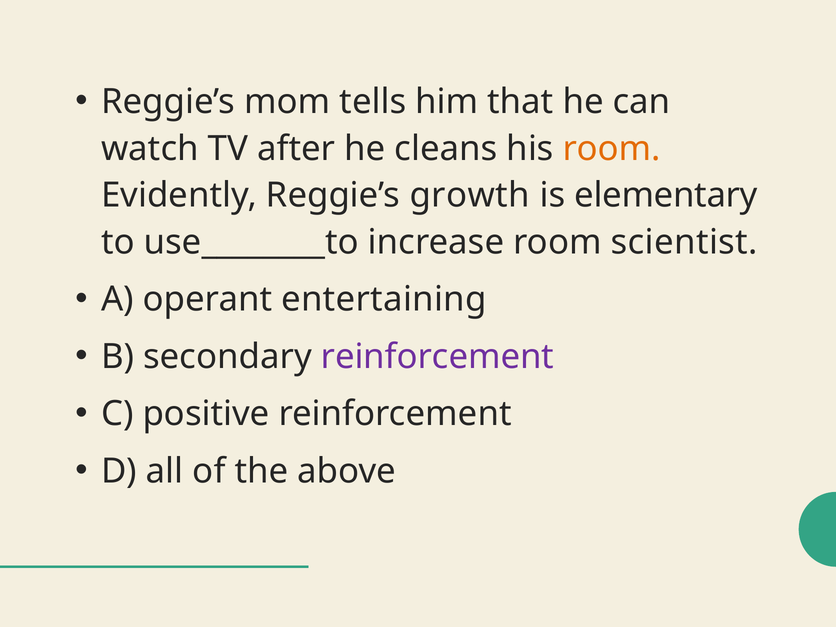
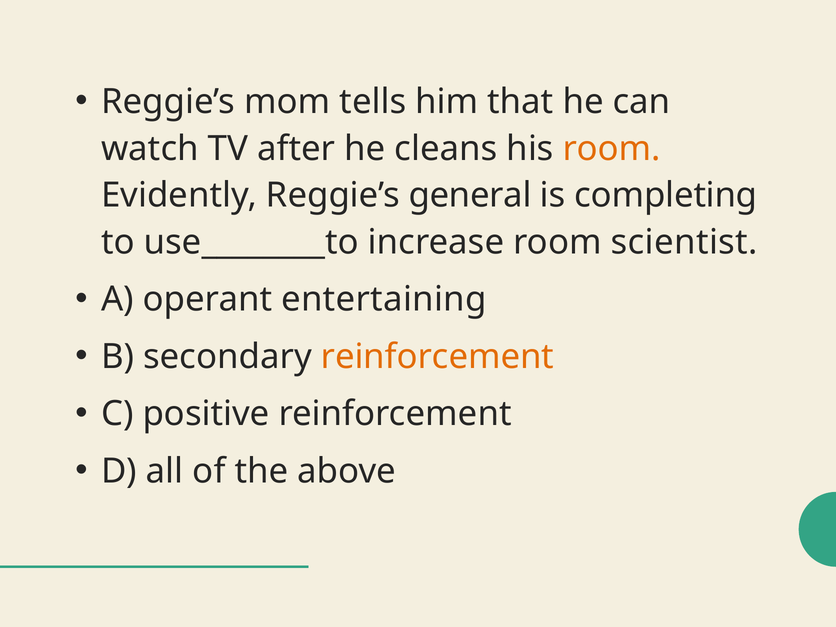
growth: growth -> general
elementary: elementary -> completing
reinforcement at (437, 357) colour: purple -> orange
